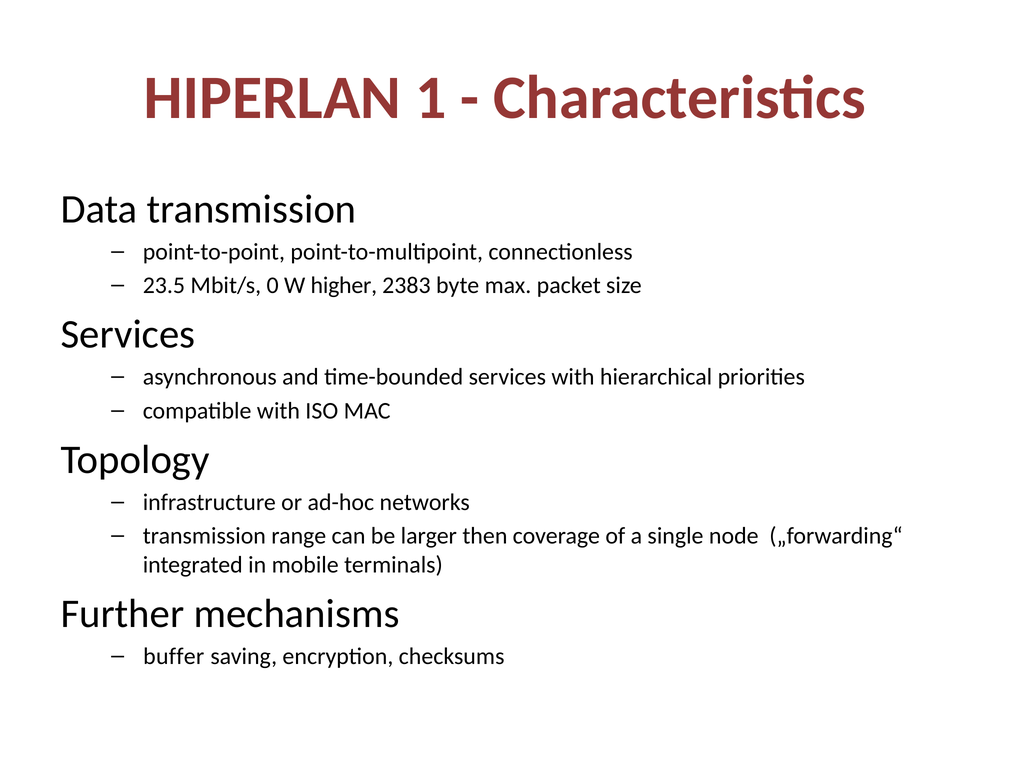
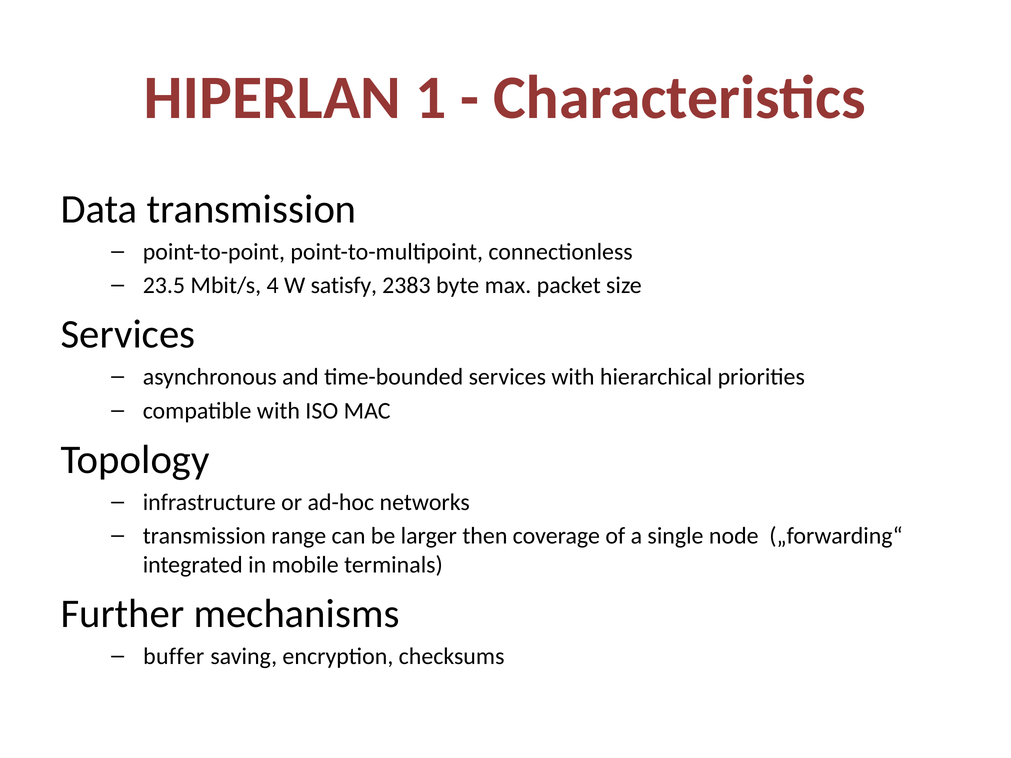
0: 0 -> 4
higher: higher -> satisfy
